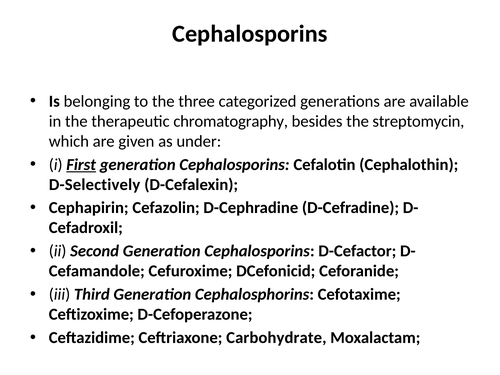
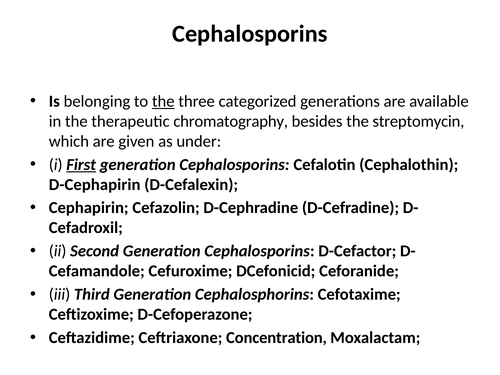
the at (163, 101) underline: none -> present
D-Selectively: D-Selectively -> D-Cephapirin
Carbohydrate: Carbohydrate -> Concentration
